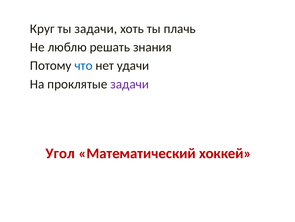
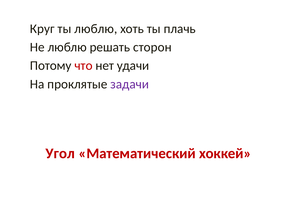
ты задачи: задачи -> люблю
знания: знания -> сторон
что colour: blue -> red
